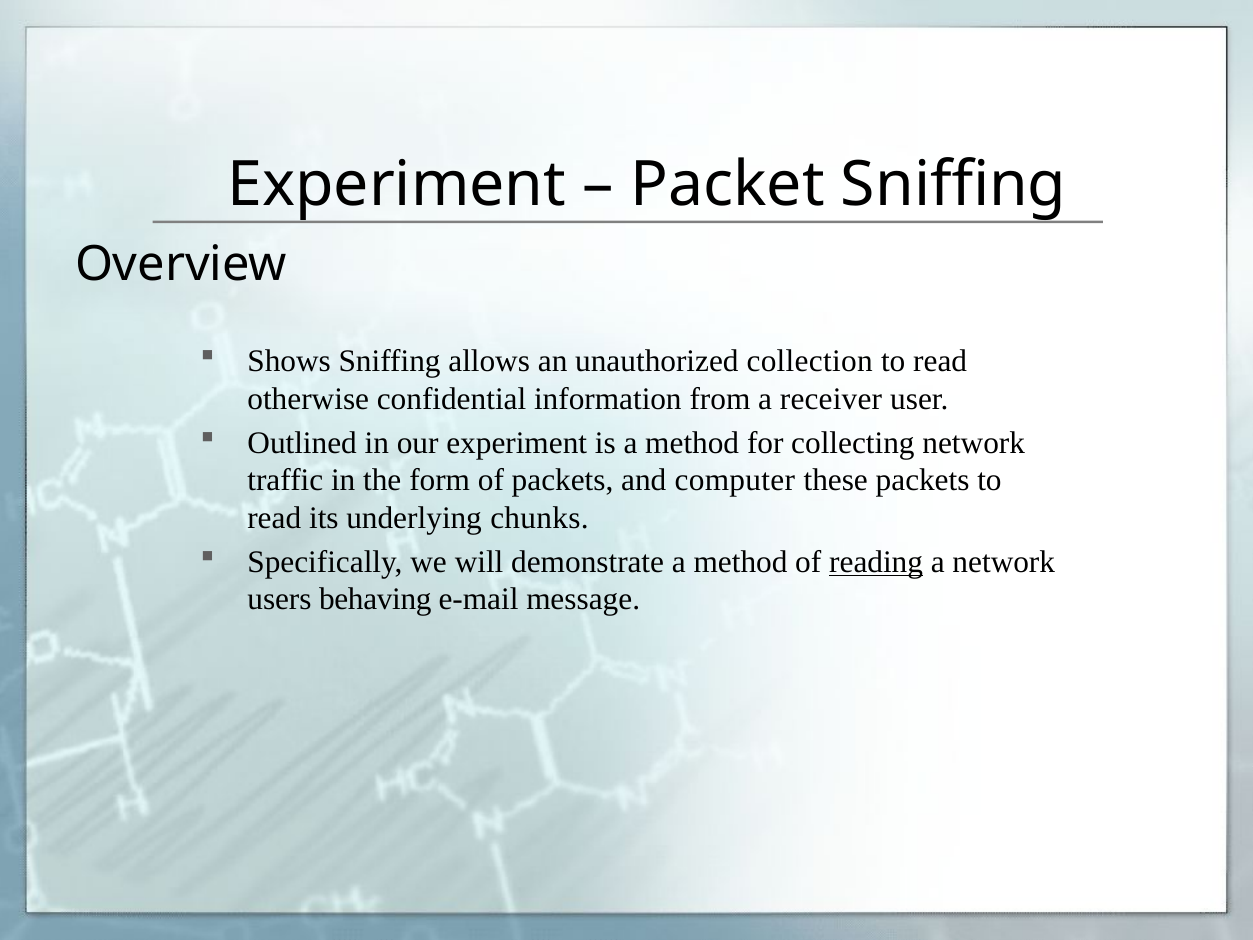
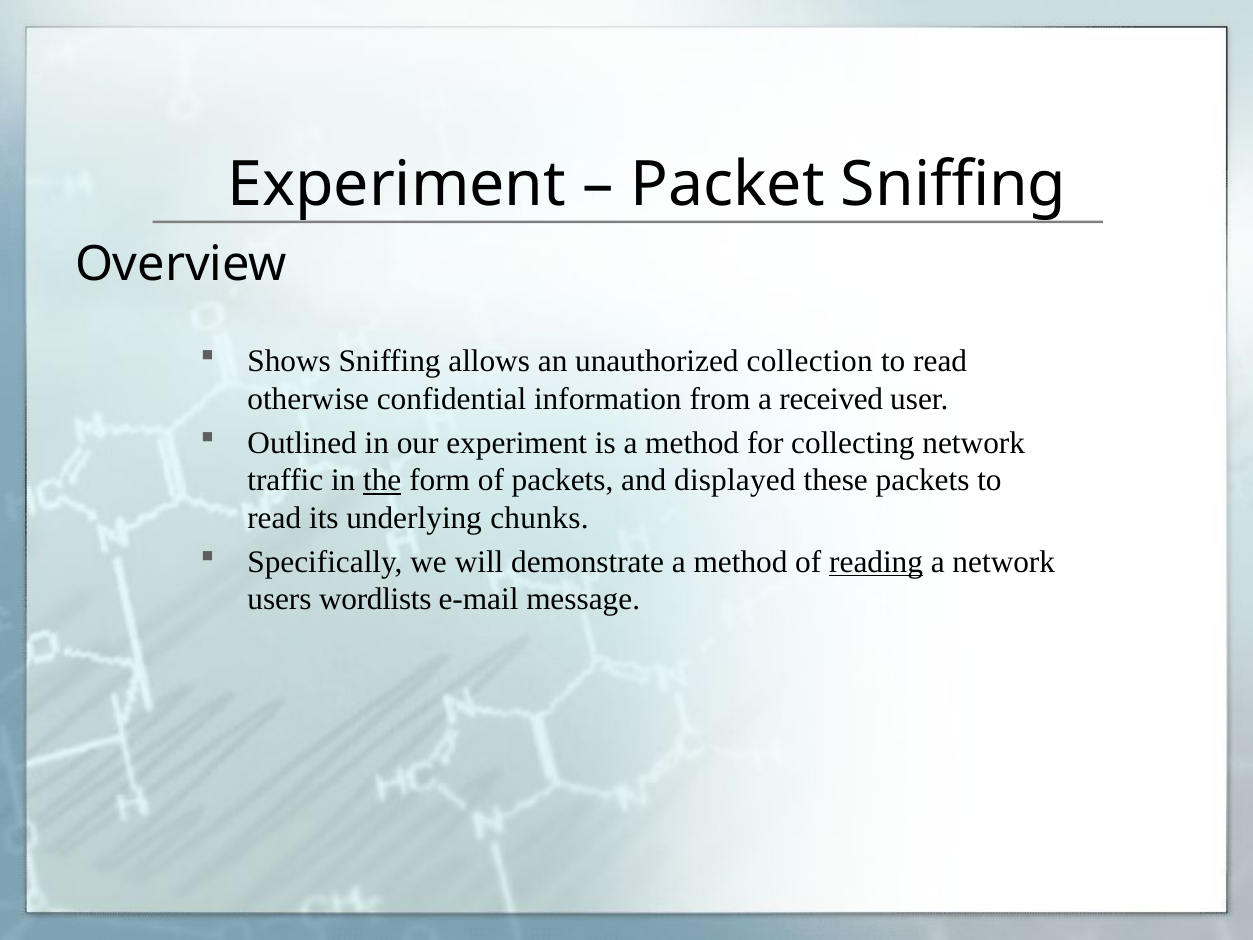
receiver: receiver -> received
the underline: none -> present
computer: computer -> displayed
behaving: behaving -> wordlists
